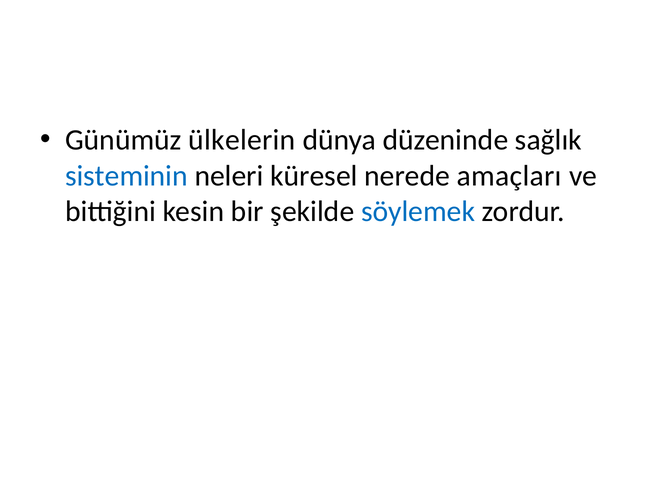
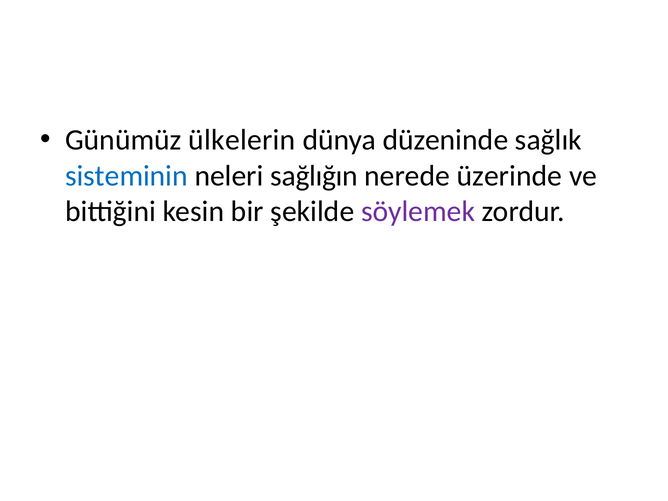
küresel: küresel -> sağlığın
amaçları: amaçları -> üzerinde
söylemek colour: blue -> purple
